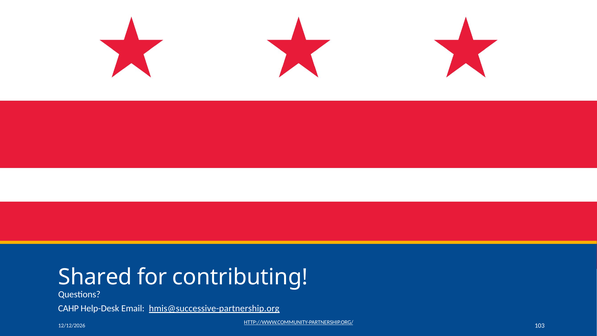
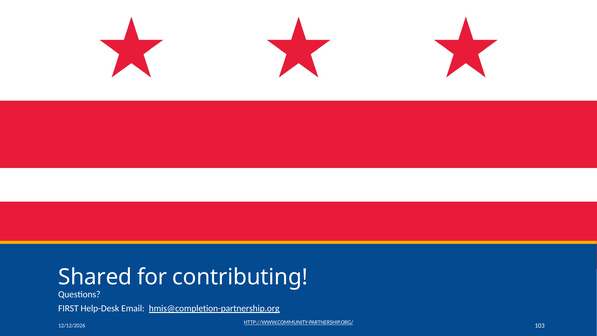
CAHP: CAHP -> FIRST
hmis@successive-partnership.org: hmis@successive-partnership.org -> hmis@completion-partnership.org
